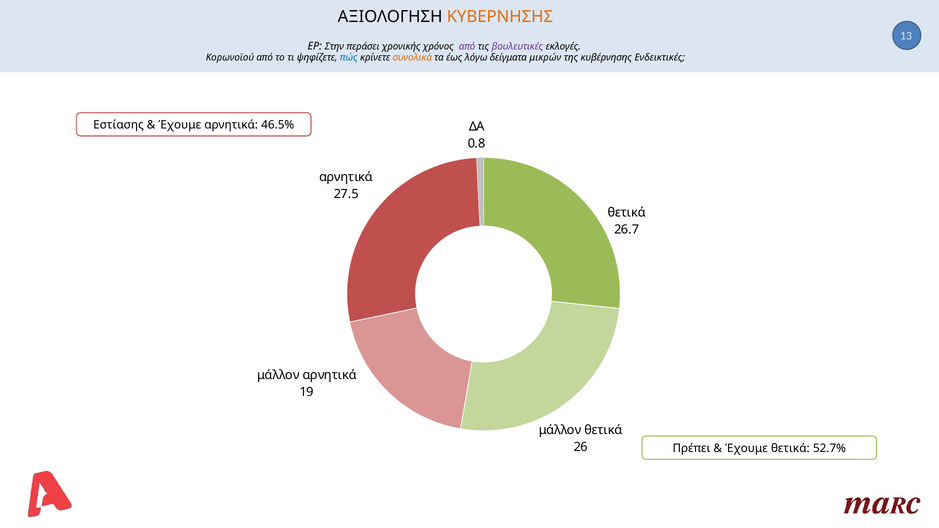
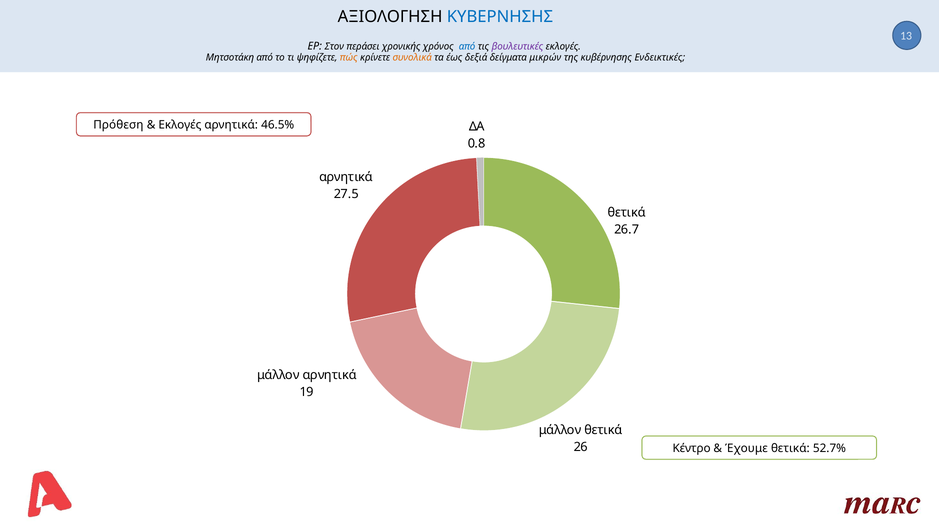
ΚΥΒΕΡΝΗΣΗΣ colour: orange -> blue
Στην: Στην -> Στον
από at (467, 47) colour: purple -> blue
Κορωνοϊού: Κορωνοϊού -> Μητσοτάκη
πώς colour: blue -> orange
λόγω: λόγω -> δεξιά
Εστίασης: Εστίασης -> Πρόθεση
Έχουμε at (180, 125): Έχουμε -> Εκλογές
Πρέπει: Πρέπει -> Κέντρο
